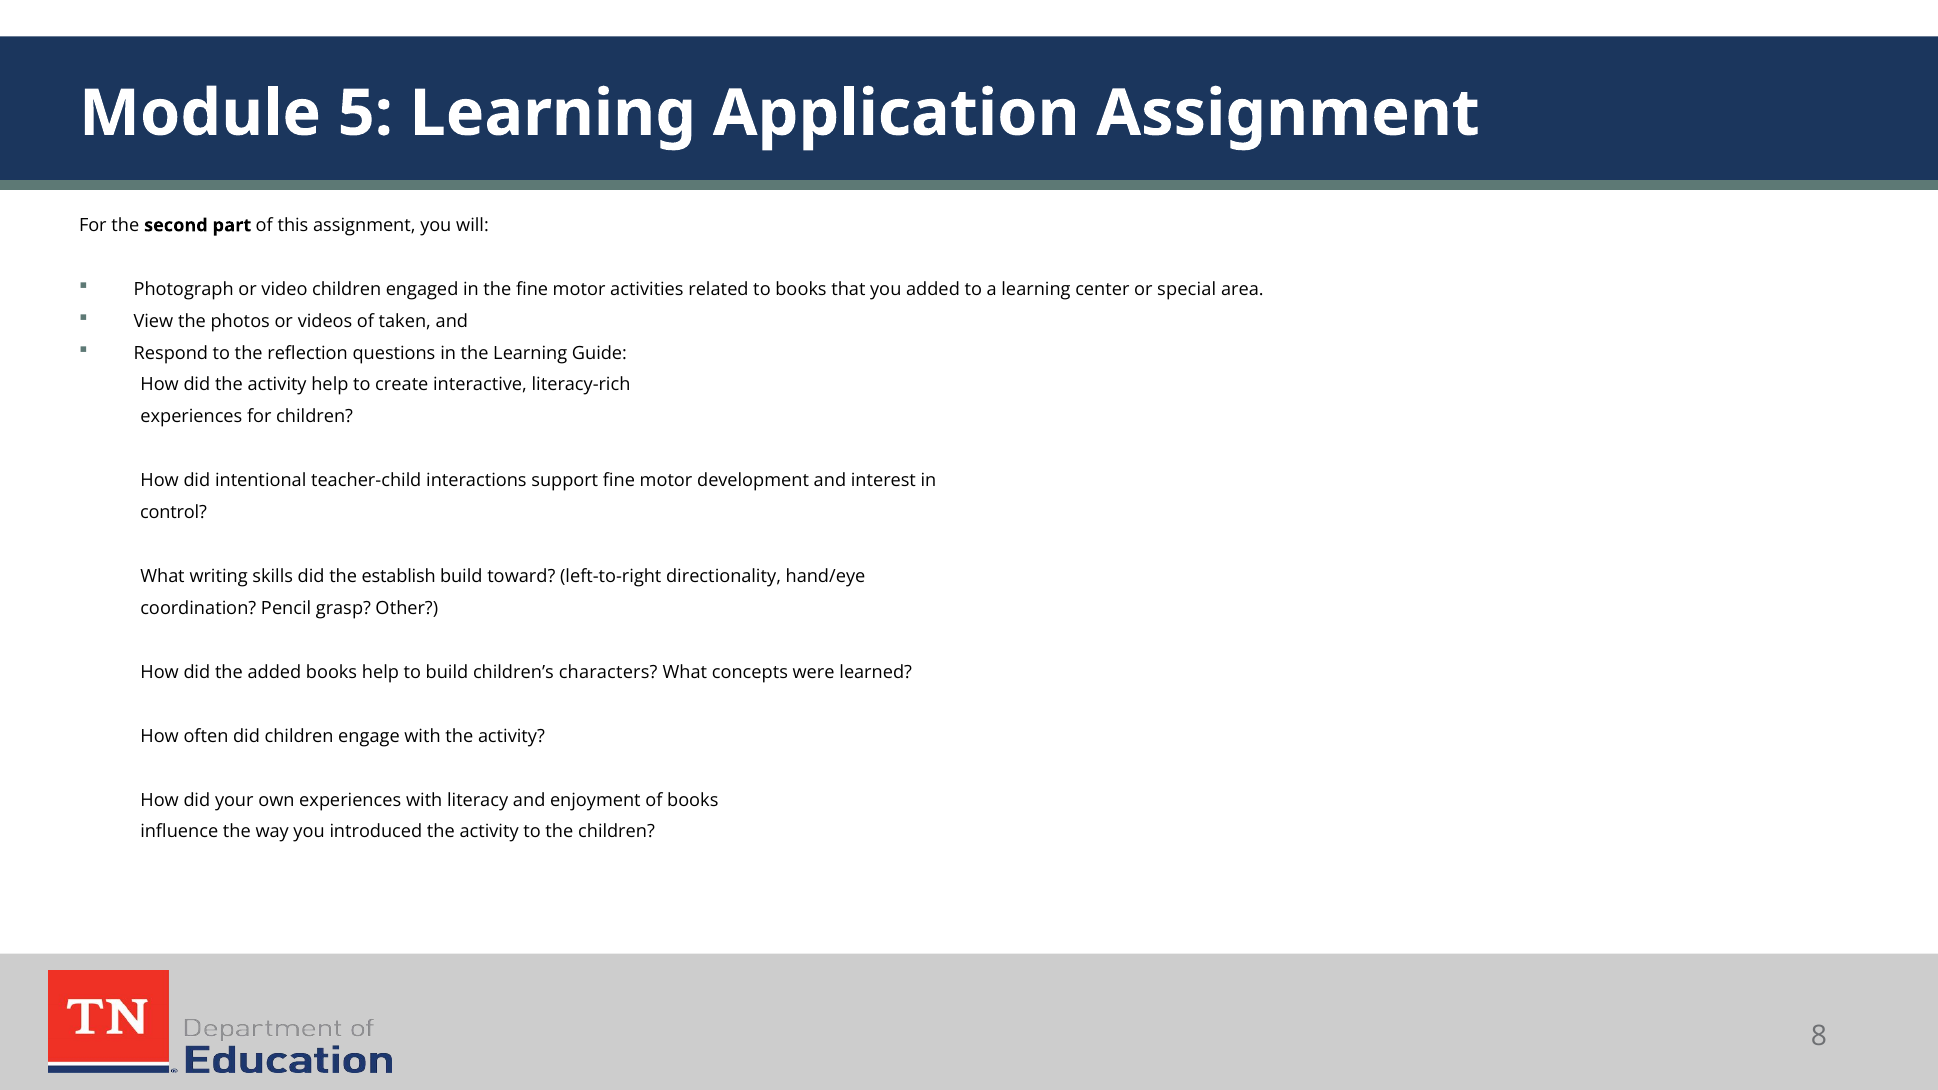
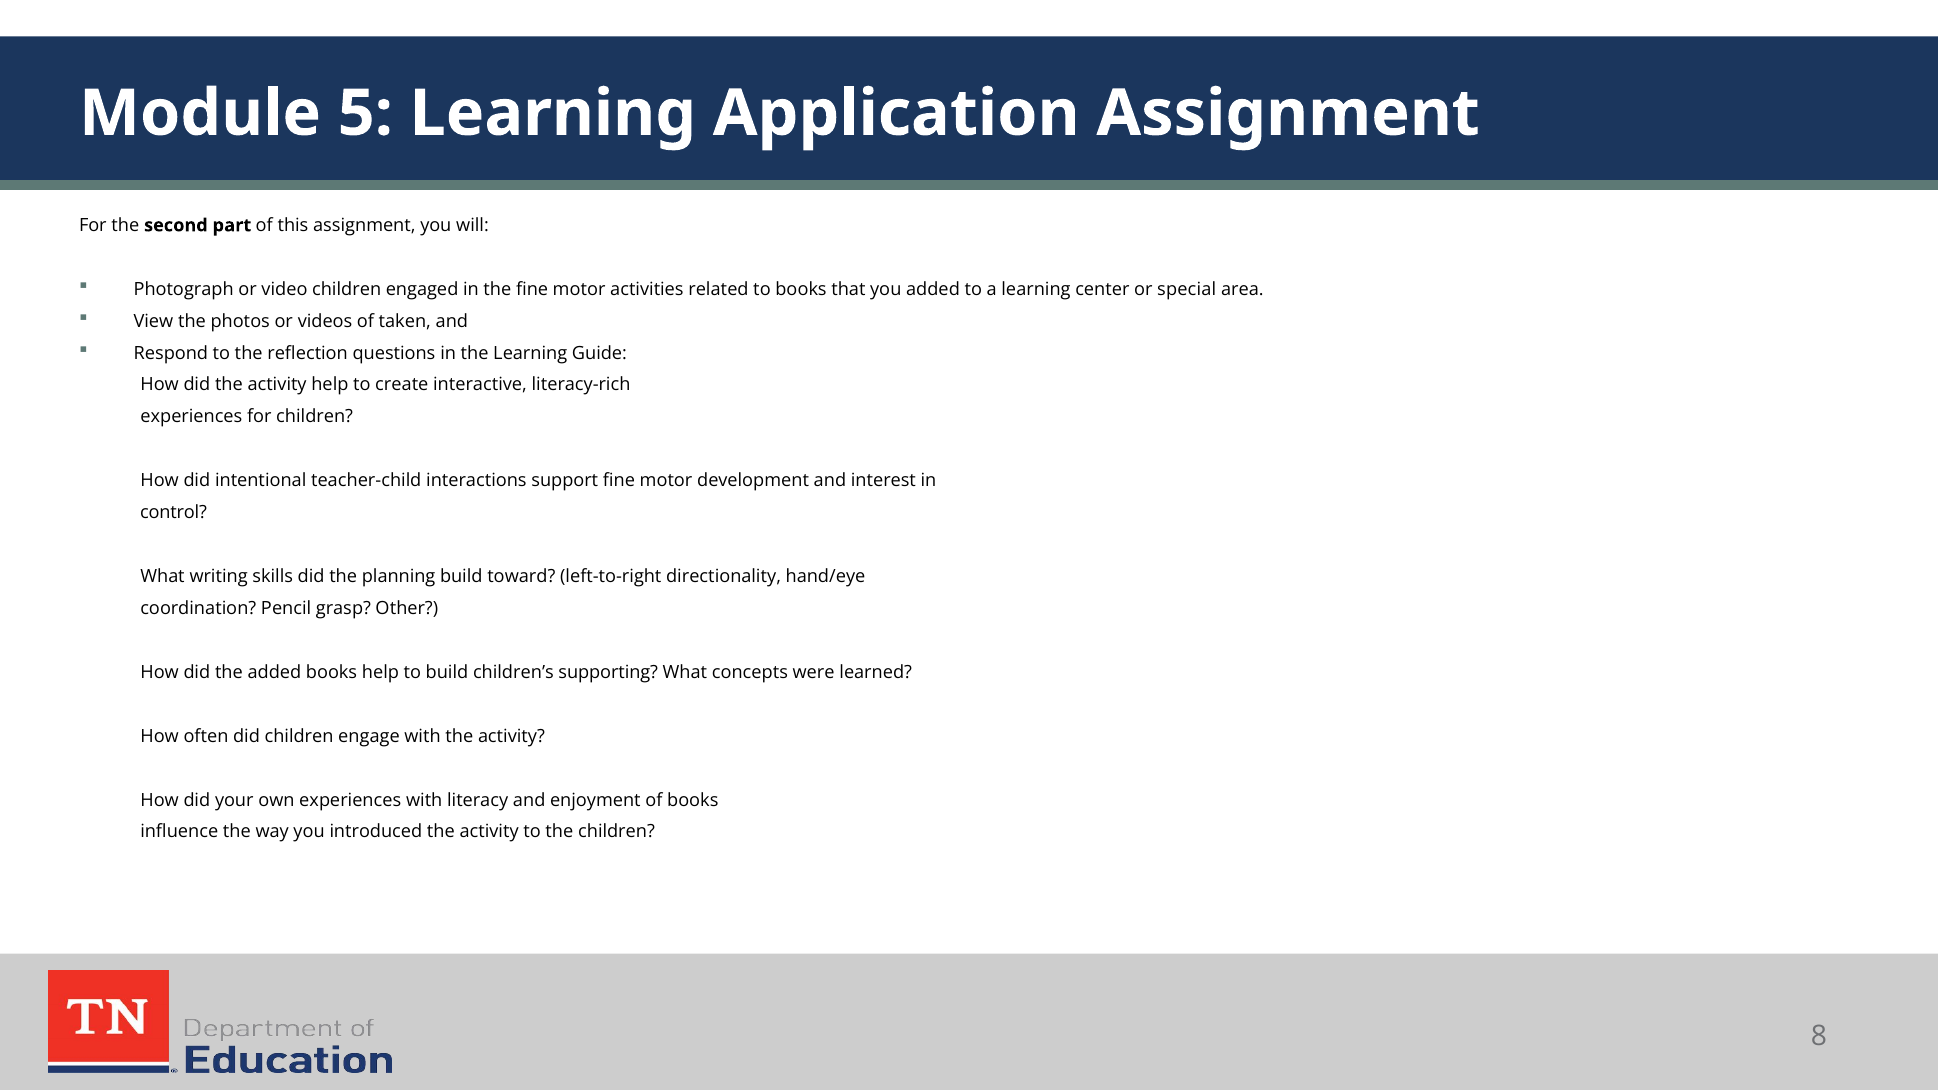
establish: establish -> planning
characters: characters -> supporting
